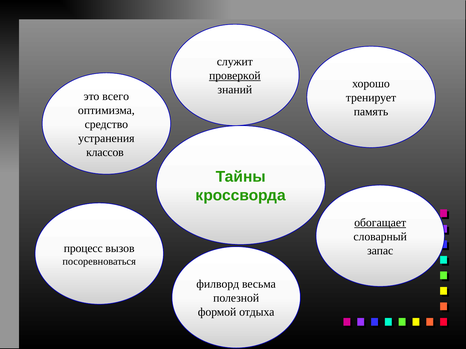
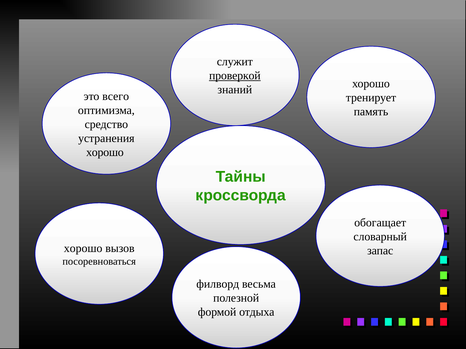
классов at (105, 152): классов -> хорошо
обогащает underline: present -> none
процесс at (83, 249): процесс -> хорошо
